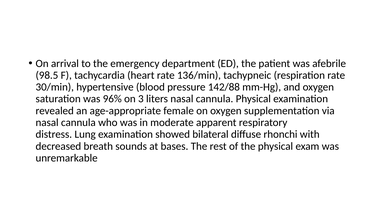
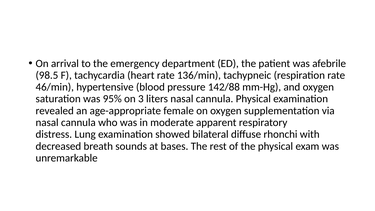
30/min: 30/min -> 46/min
96%: 96% -> 95%
